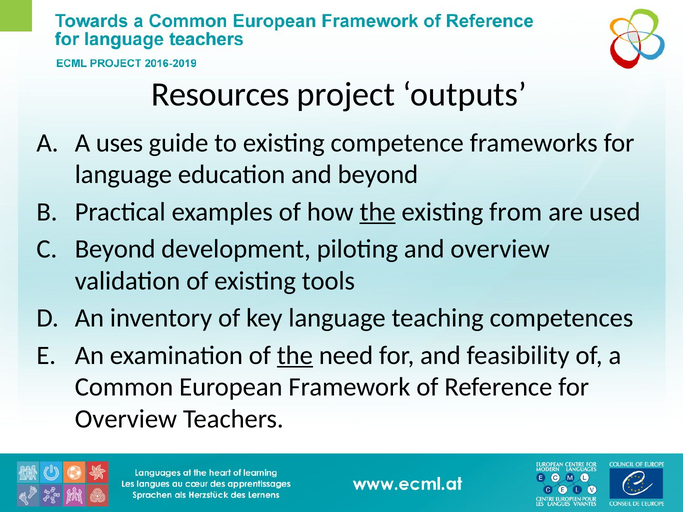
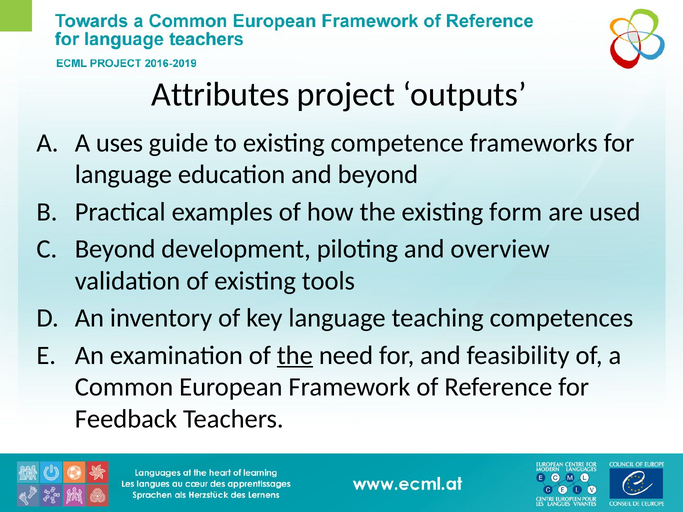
Resources: Resources -> Attributes
the at (378, 212) underline: present -> none
from: from -> form
Overview at (126, 419): Overview -> Feedback
